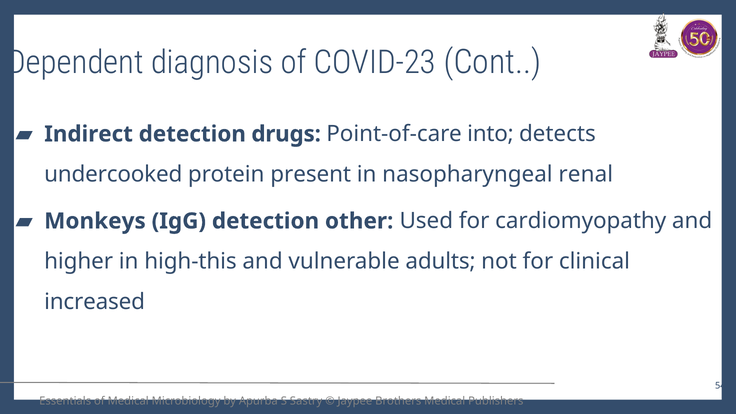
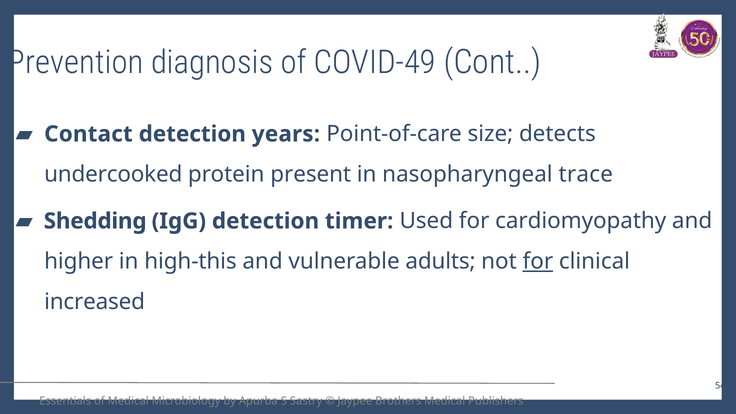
Dependent: Dependent -> Prevention
COVID-23: COVID-23 -> COVID-49
Indirect: Indirect -> Contact
drugs: drugs -> years
into: into -> size
renal: renal -> trace
Monkeys: Monkeys -> Shedding
other: other -> timer
for at (538, 262) underline: none -> present
